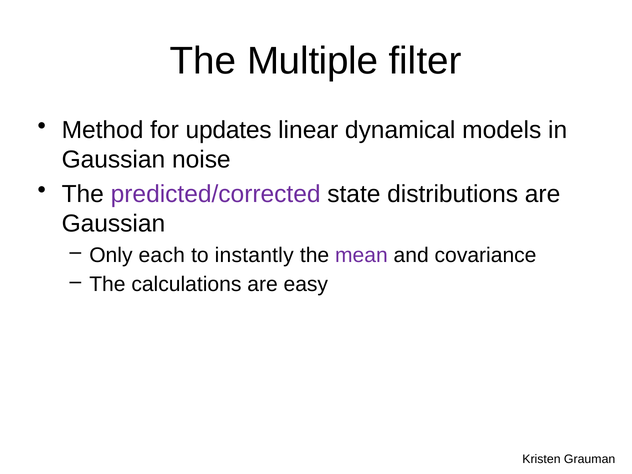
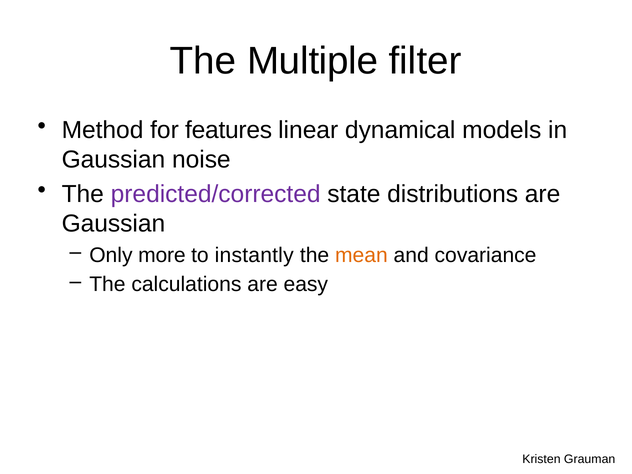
updates: updates -> features
each: each -> more
mean colour: purple -> orange
